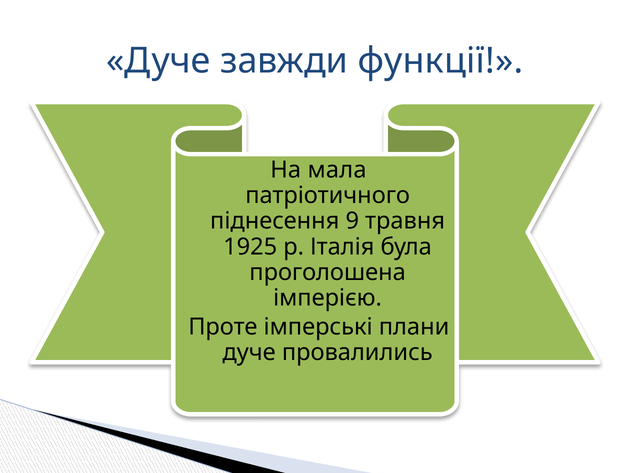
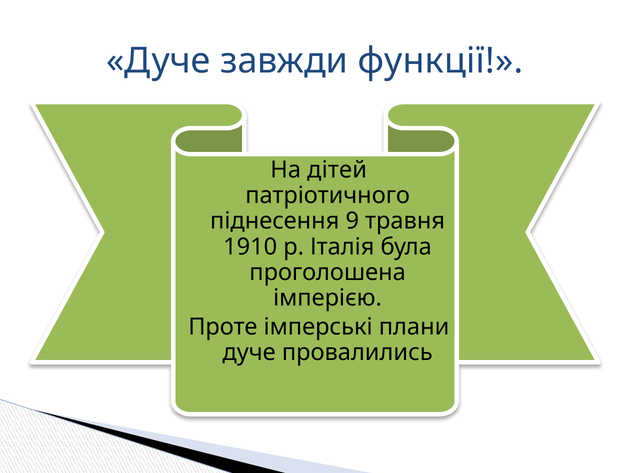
мала: мала -> дітей
1925: 1925 -> 1910
